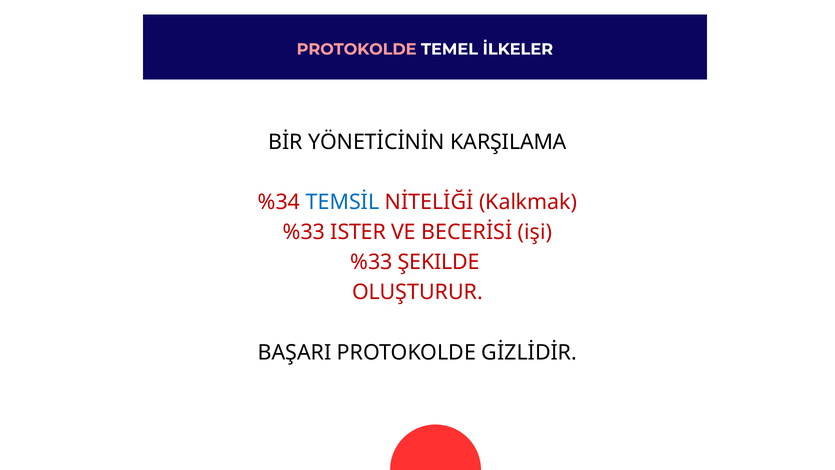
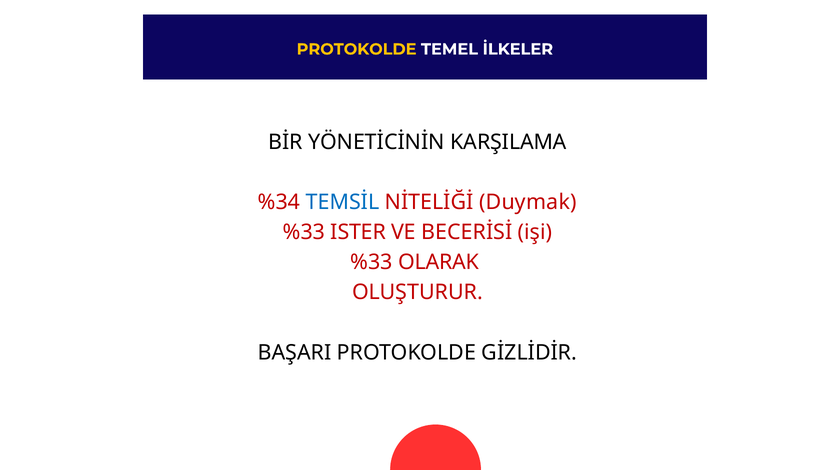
PROTOKOLDE at (357, 49) colour: pink -> yellow
Kalkmak: Kalkmak -> Duymak
ŞEKILDE: ŞEKILDE -> OLARAK
